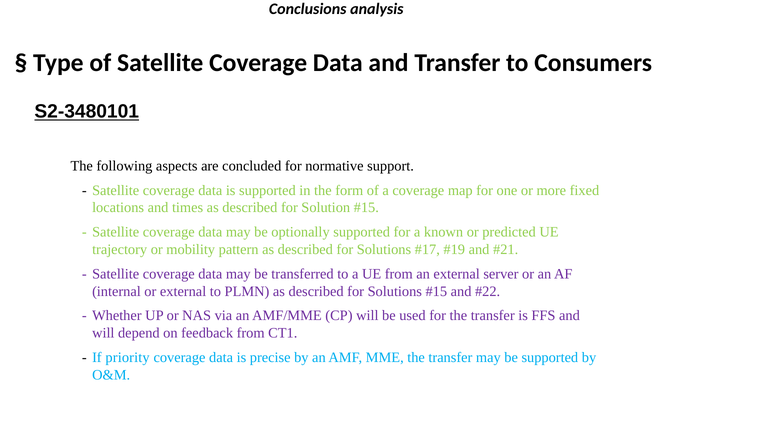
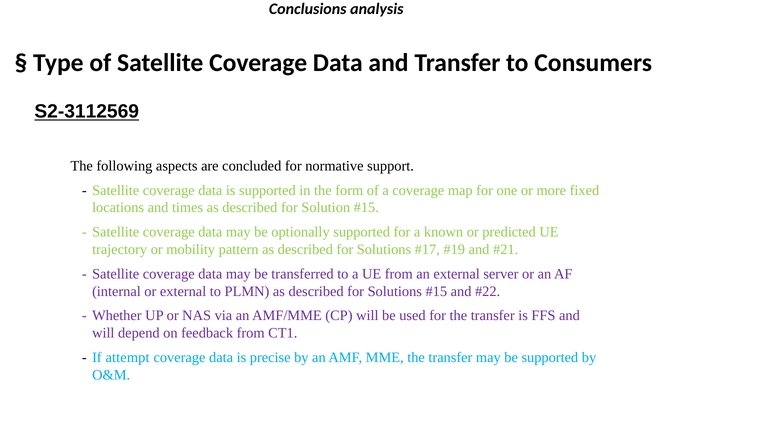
S2-3480101: S2-3480101 -> S2-3112569
priority: priority -> attempt
